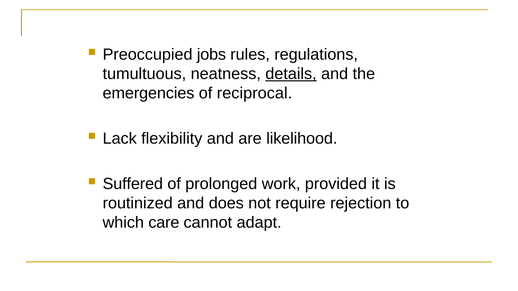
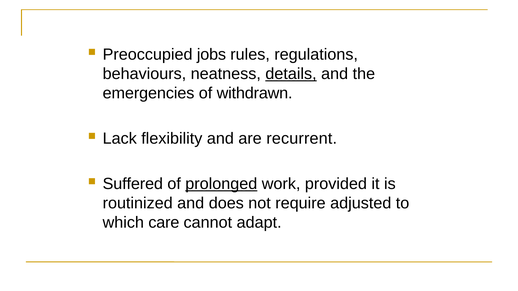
tumultuous: tumultuous -> behaviours
reciprocal: reciprocal -> withdrawn
likelihood: likelihood -> recurrent
prolonged underline: none -> present
rejection: rejection -> adjusted
